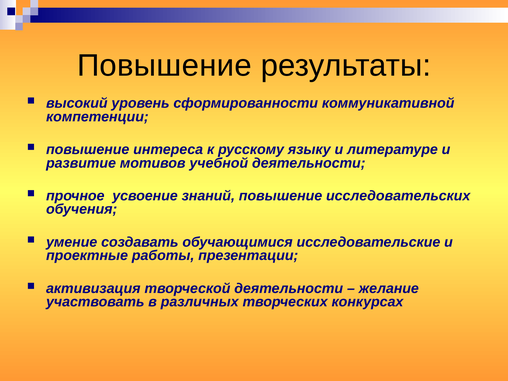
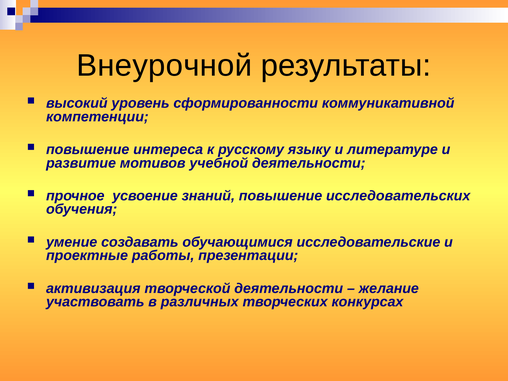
Повышение at (164, 66): Повышение -> Внеурочной
